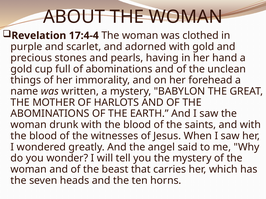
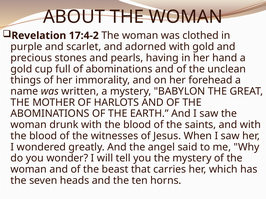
17:4-4: 17:4-4 -> 17:4-2
